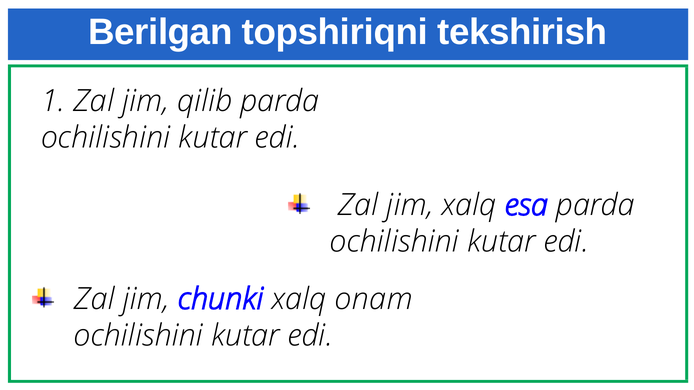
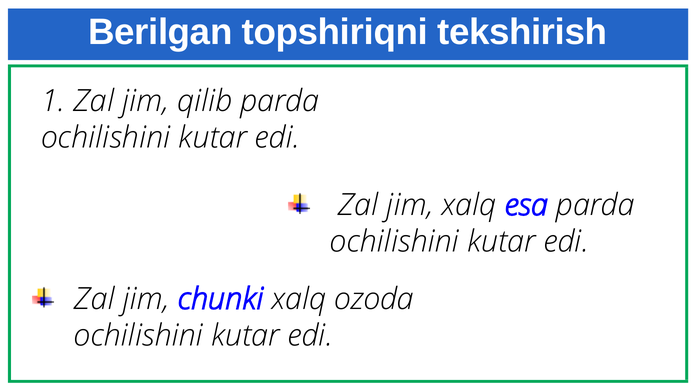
onam: onam -> ozoda
